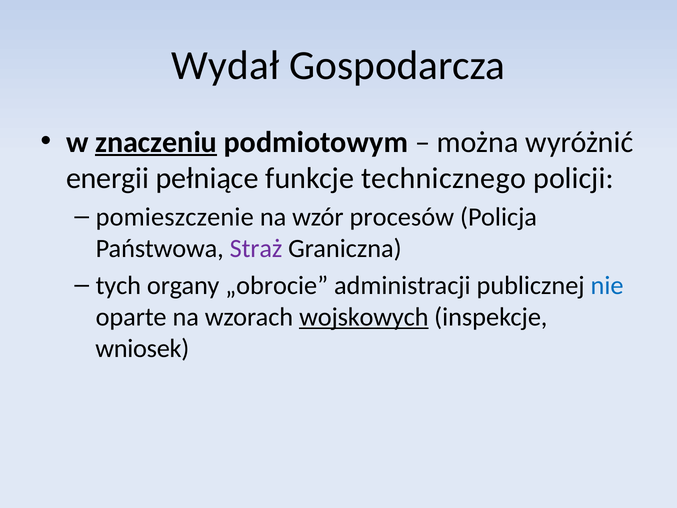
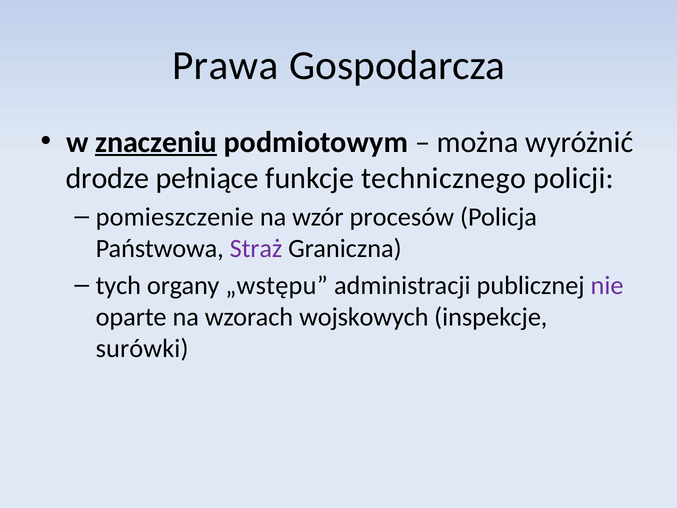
Wydał: Wydał -> Prawa
energii: energii -> drodze
„obrocie: „obrocie -> „wstępu
nie colour: blue -> purple
wojskowych underline: present -> none
wniosek: wniosek -> surówki
